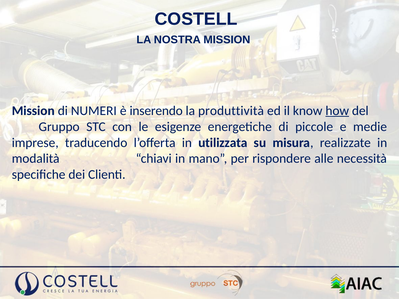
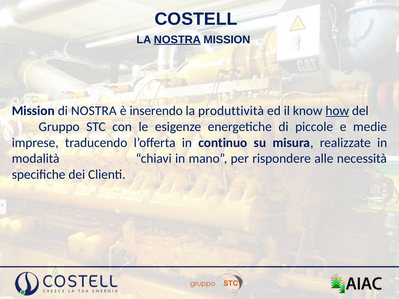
NOSTRA at (177, 40) underline: none -> present
di NUMERI: NUMERI -> NOSTRA
utilizzata: utilizzata -> continuo
